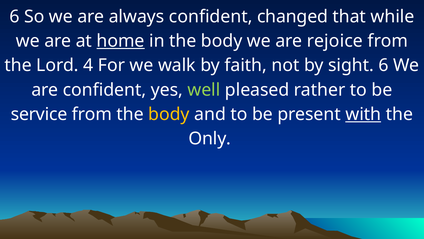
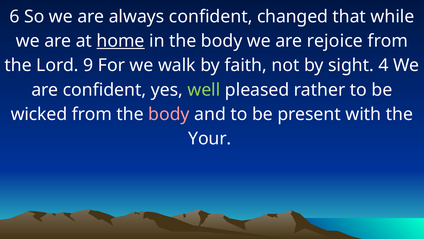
4: 4 -> 9
sight 6: 6 -> 4
service: service -> wicked
body at (169, 114) colour: yellow -> pink
with underline: present -> none
Only: Only -> Your
